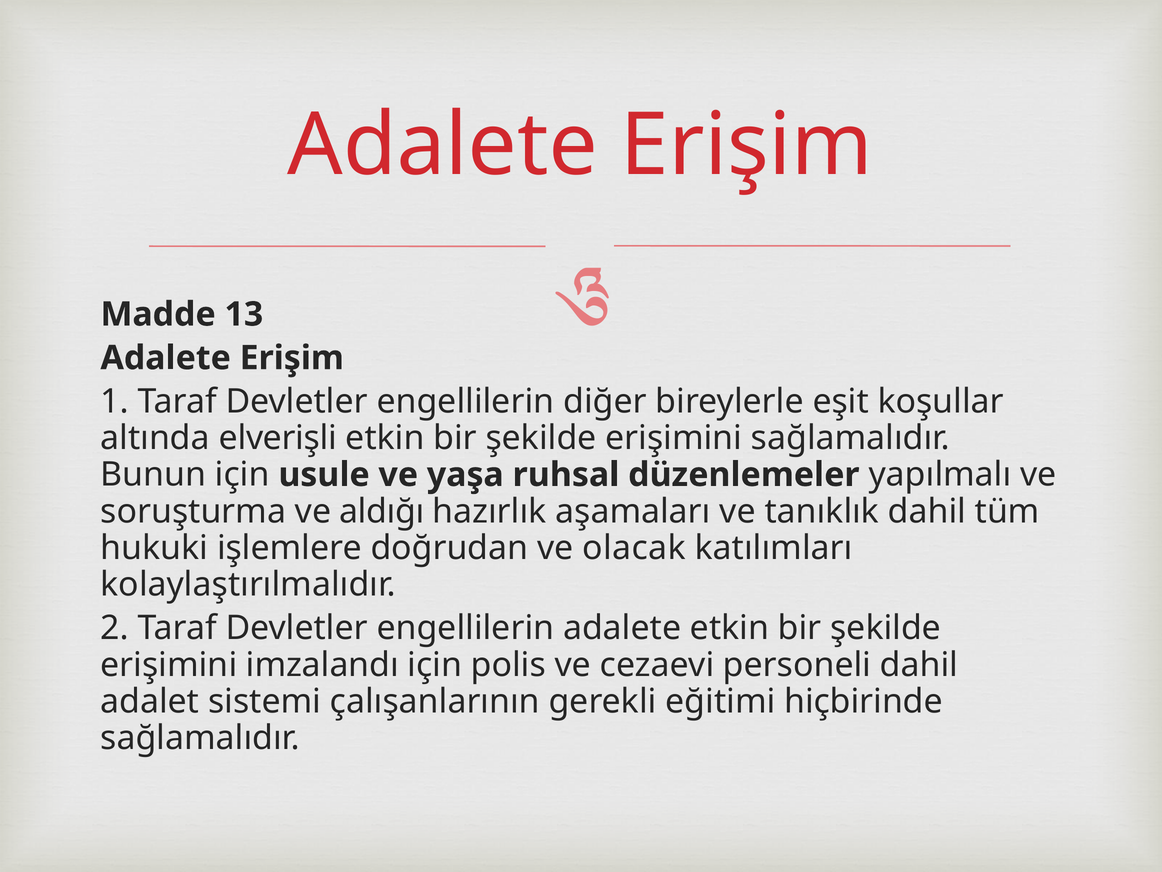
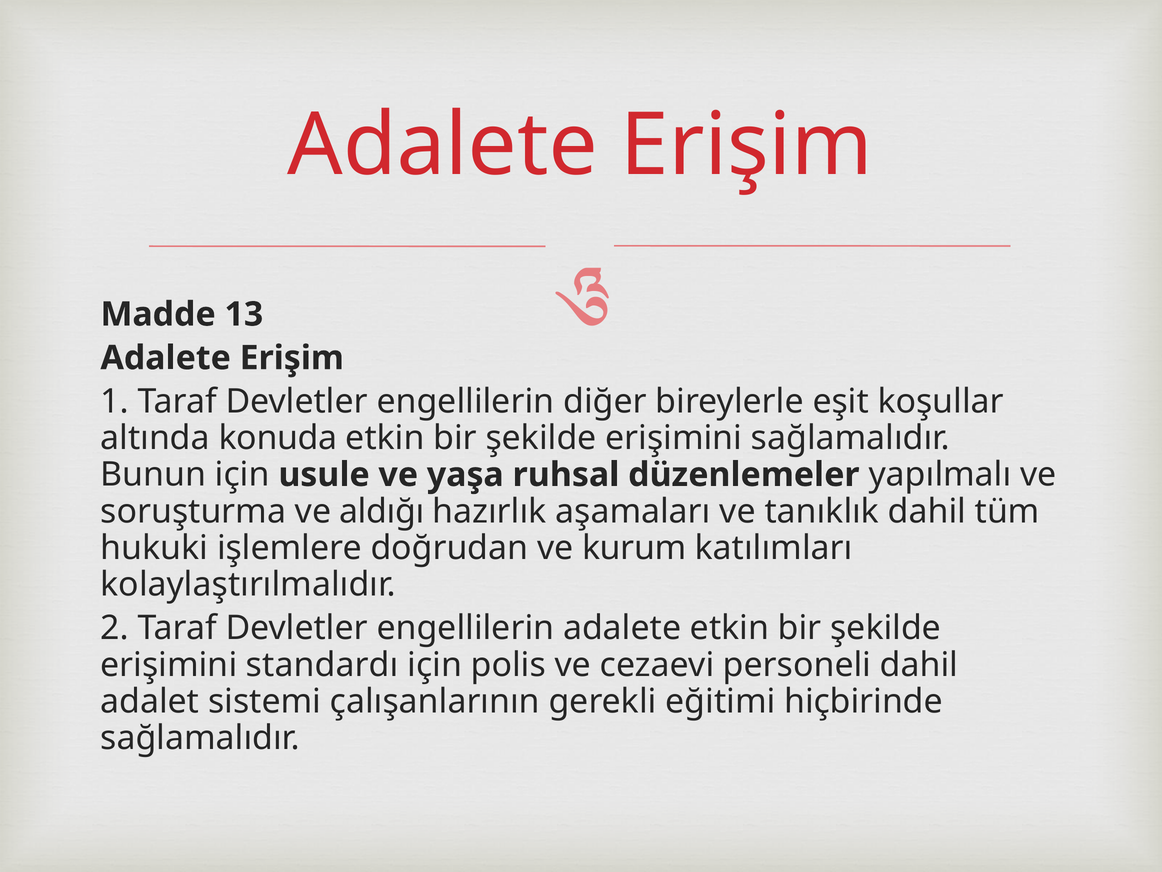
elverişli: elverişli -> konuda
olacak: olacak -> kurum
imzalandı: imzalandı -> standardı
